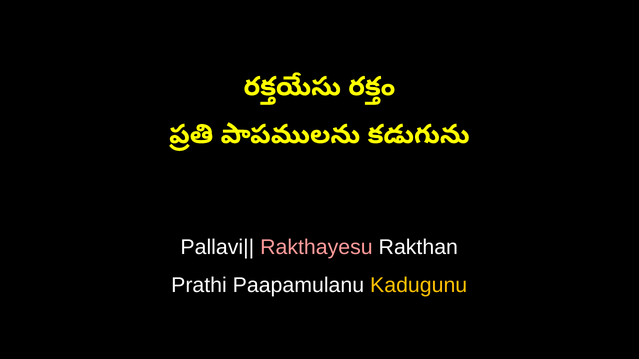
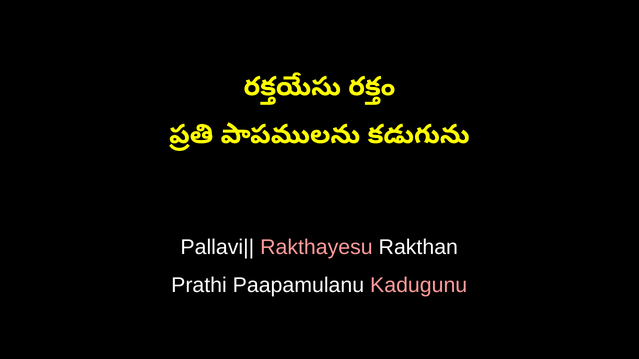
Kadugunu colour: yellow -> pink
